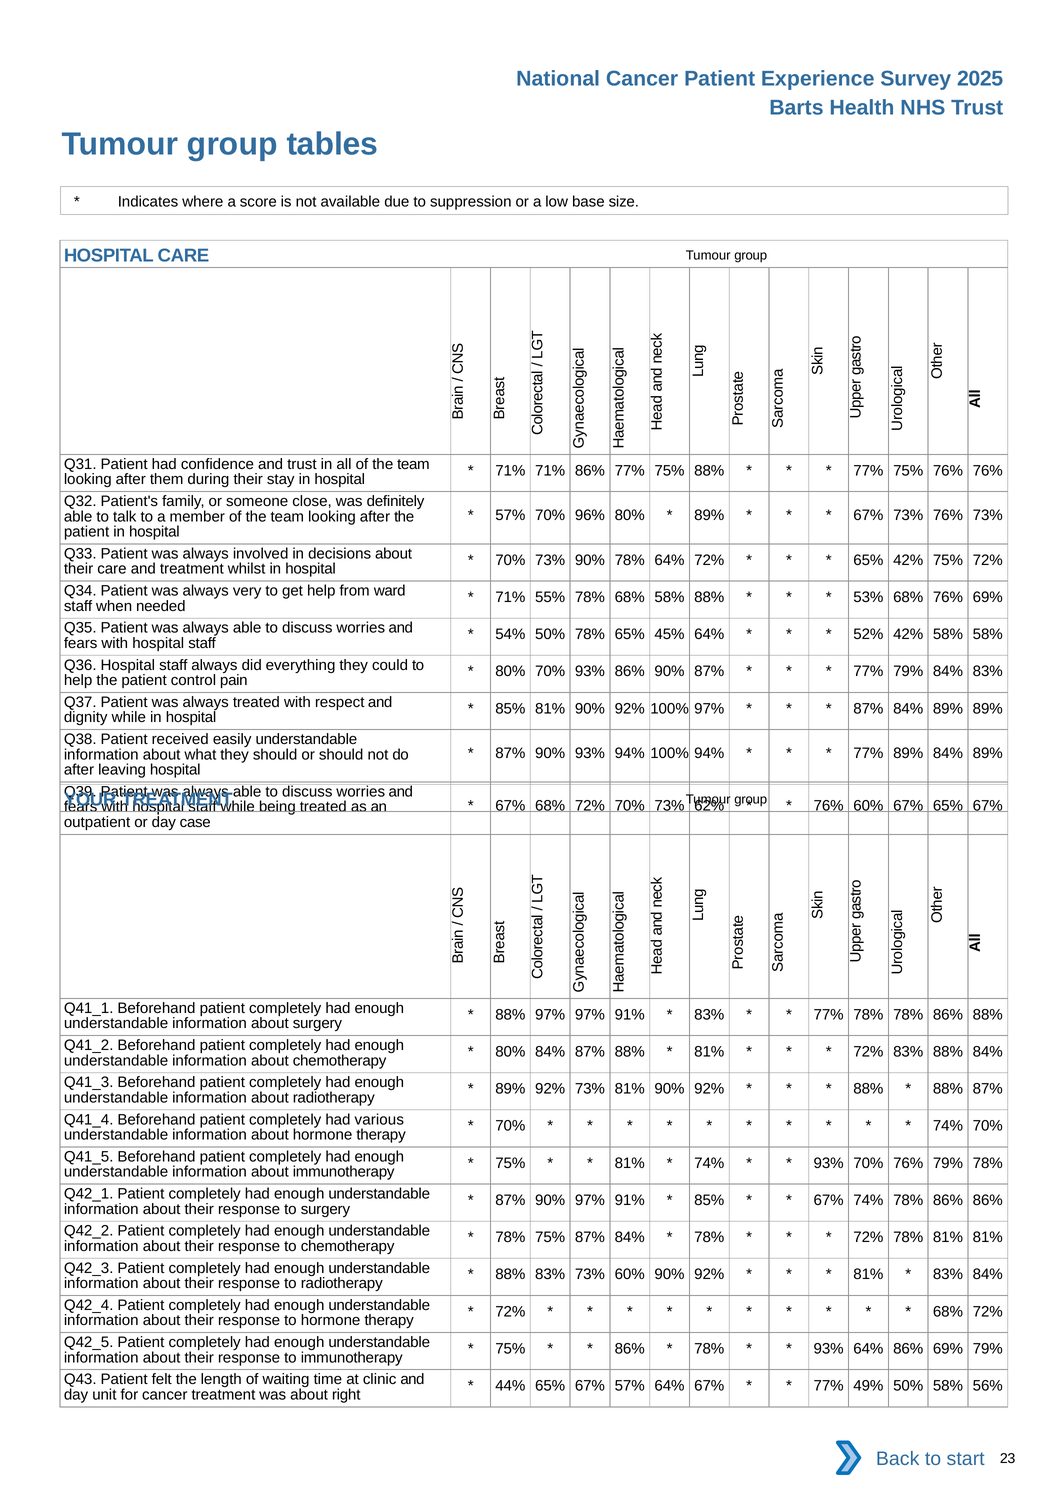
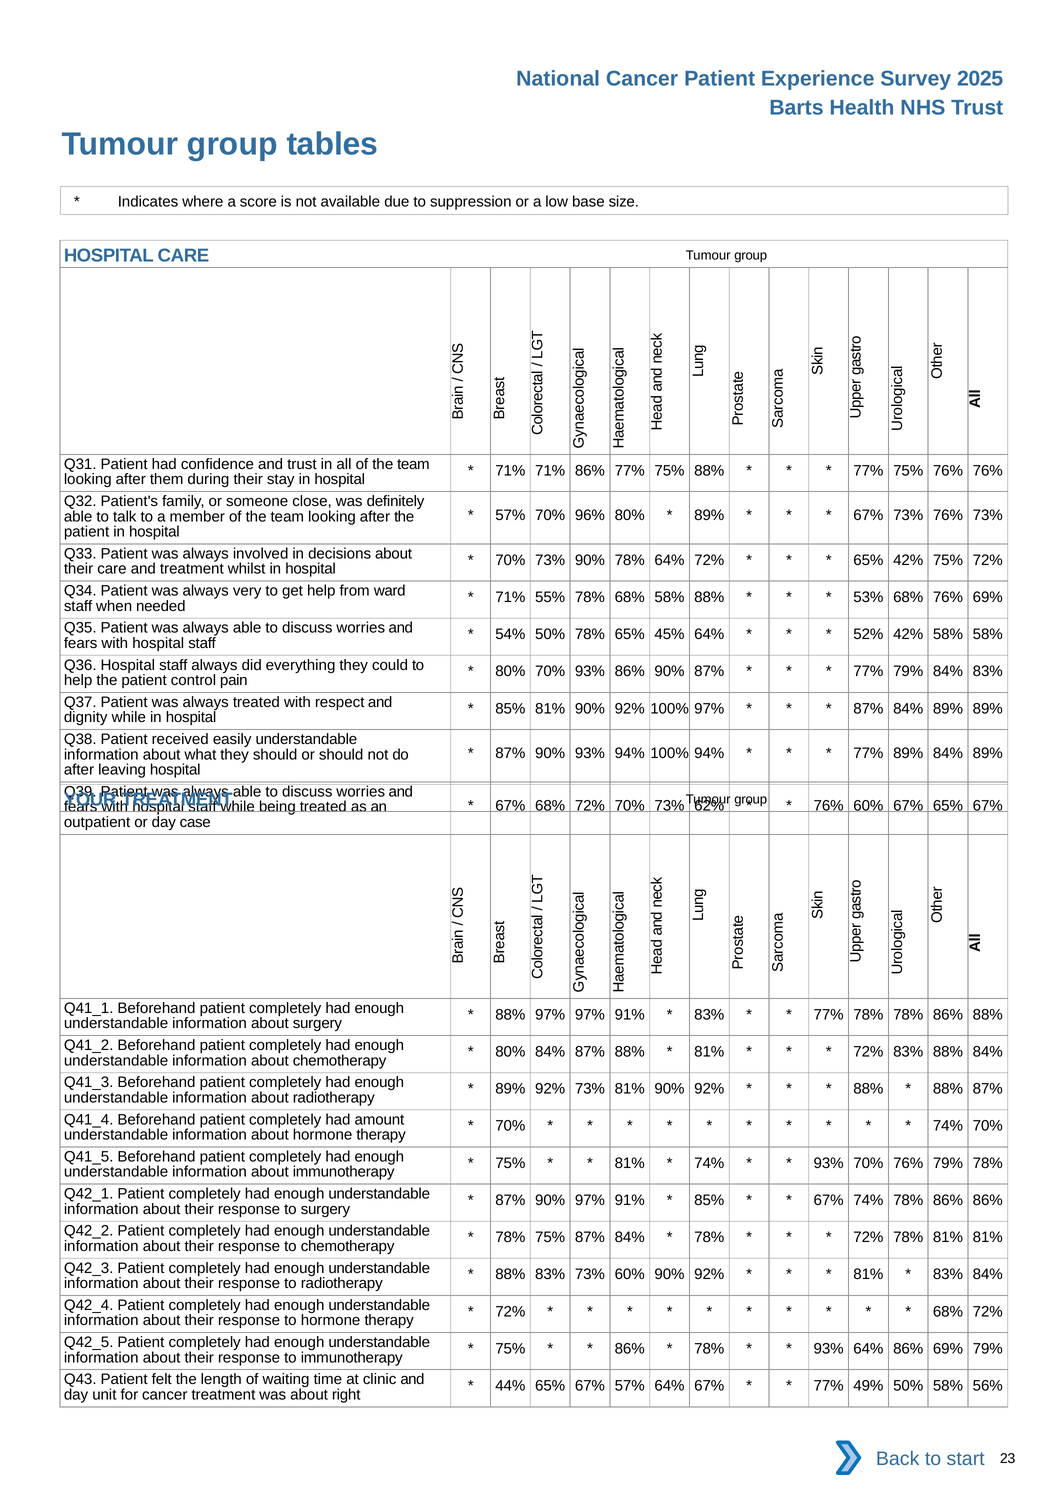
various: various -> amount
